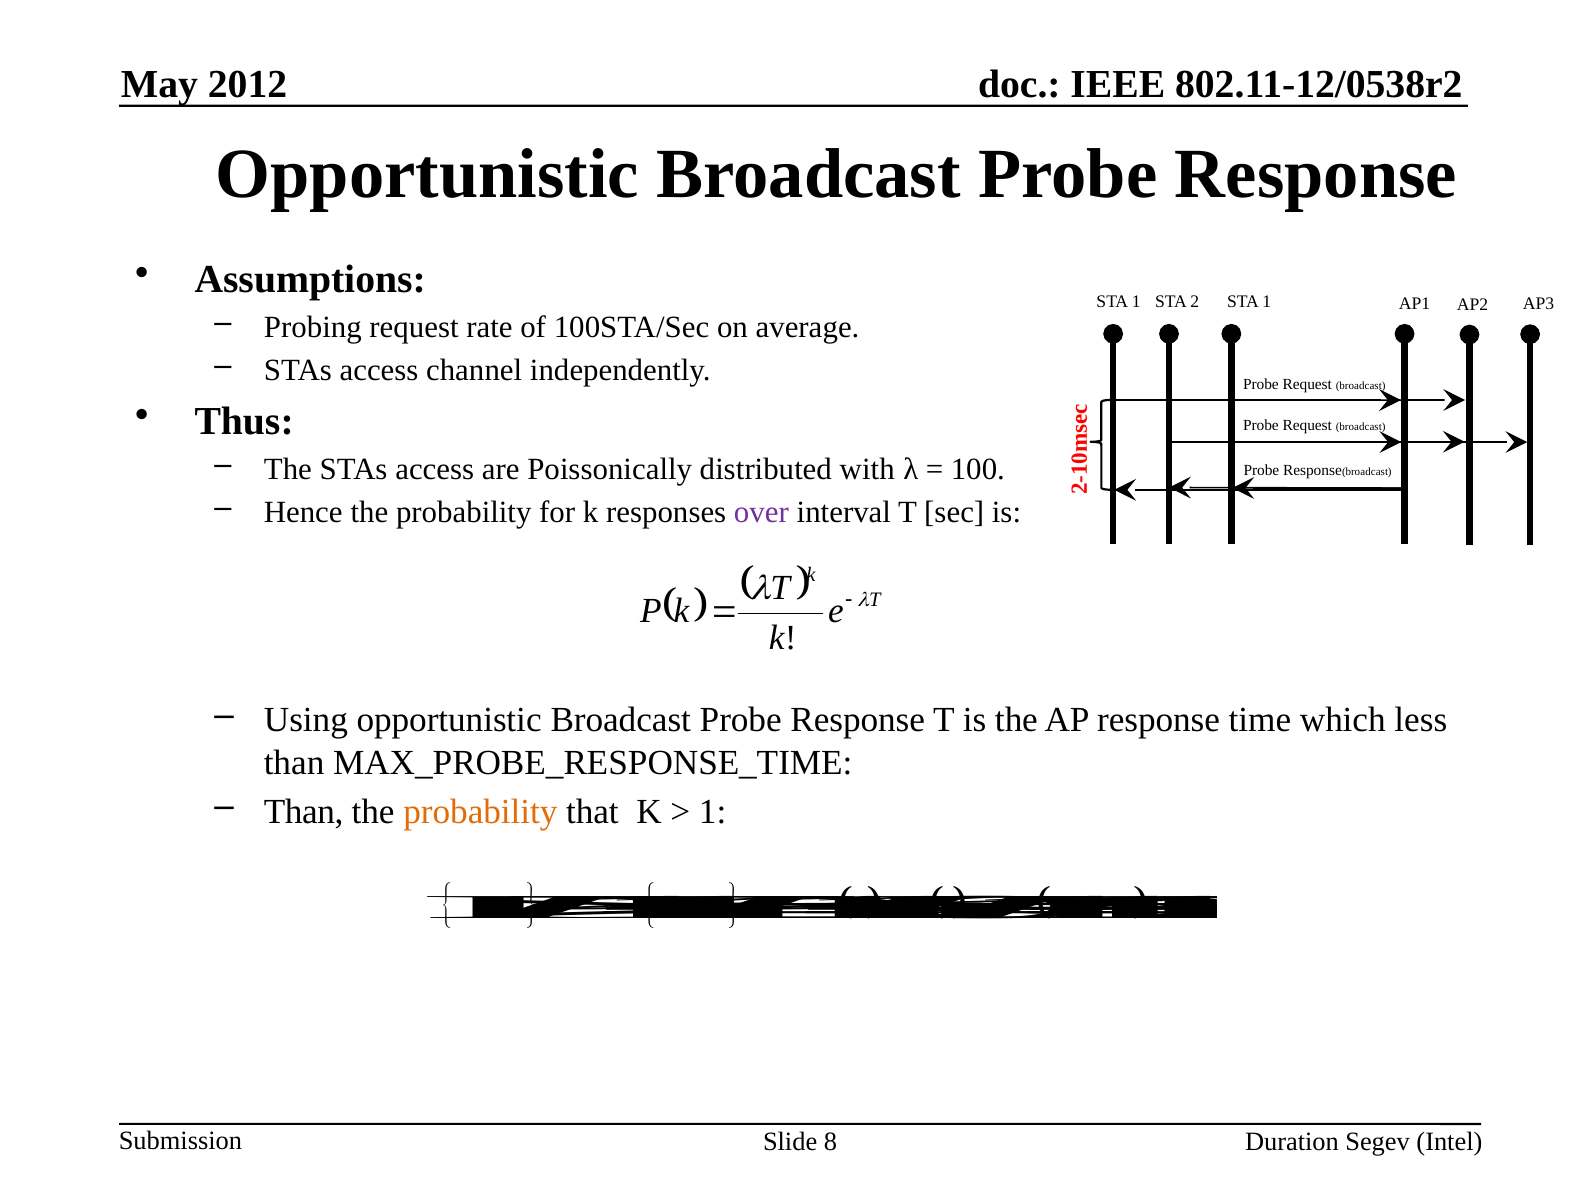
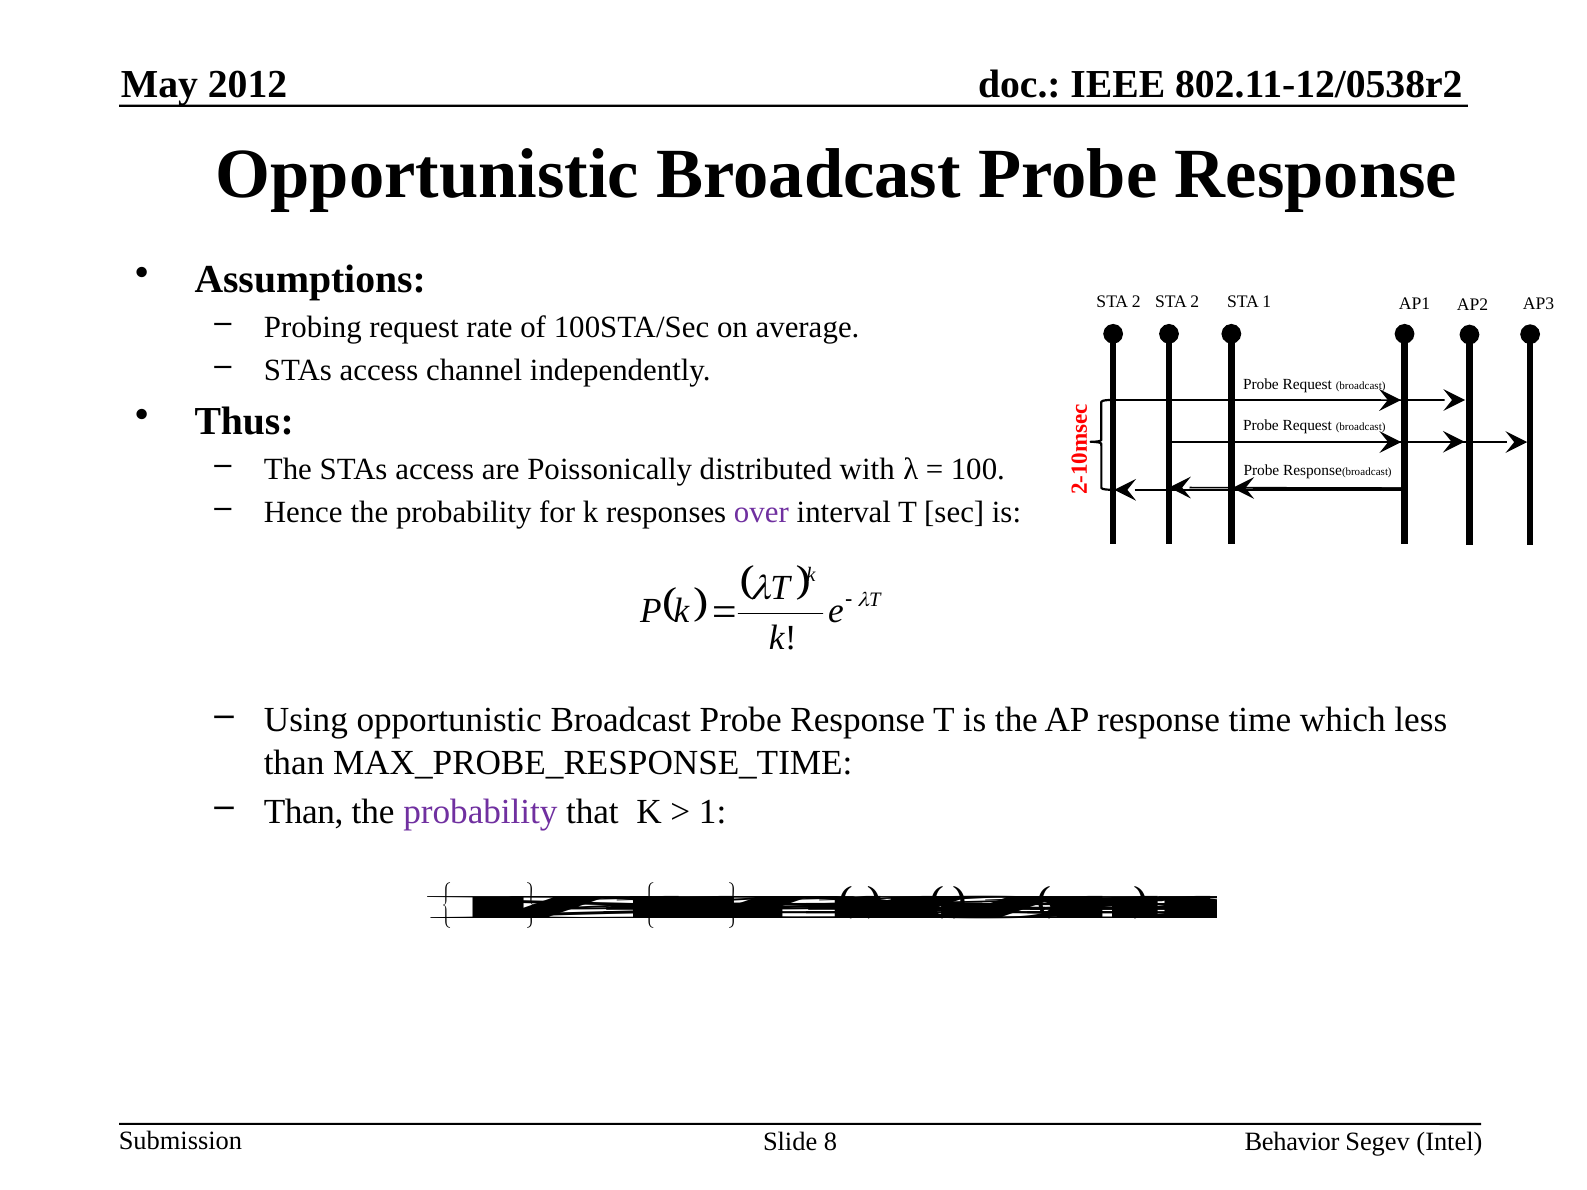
1 at (1136, 302): 1 -> 2
probability at (480, 812) colour: orange -> purple
Duration: Duration -> Behavior
